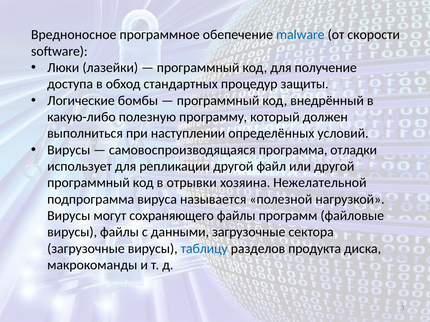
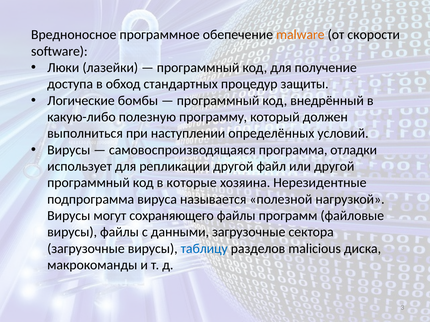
malware colour: blue -> orange
отрывки: отрывки -> которые
Нежелательной: Нежелательной -> Нерезидентные
продукта: продукта -> malicious
